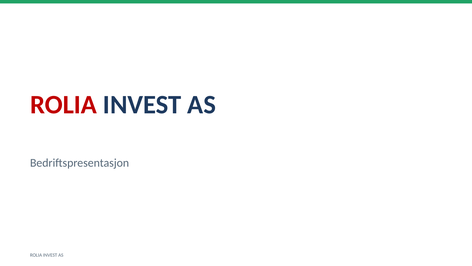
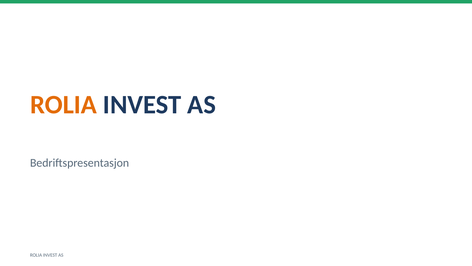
ROLIA at (64, 105) colour: red -> orange
